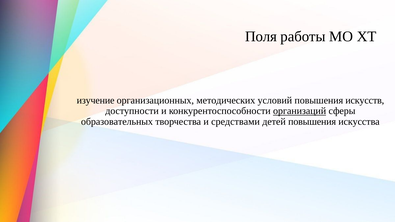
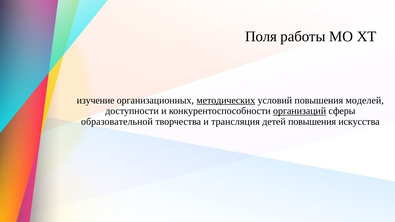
методических underline: none -> present
искусств: искусств -> моделей
образовательных: образовательных -> образовательной
средствами: средствами -> трансляция
